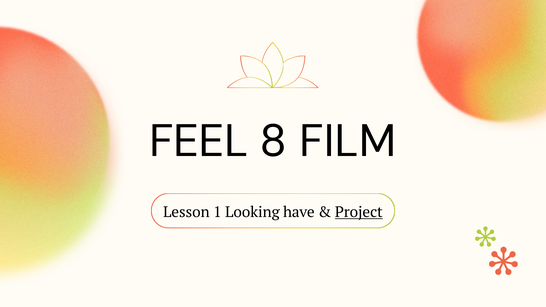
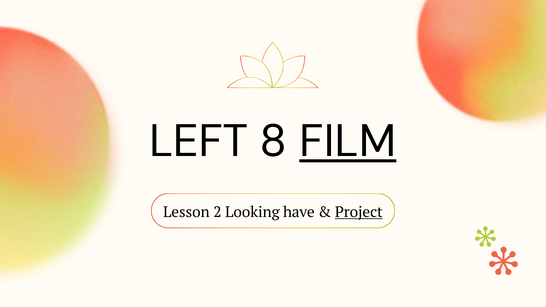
FEEL: FEEL -> LEFT
FILM underline: none -> present
1: 1 -> 2
